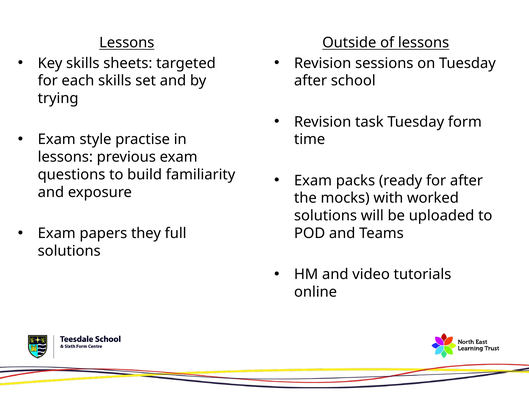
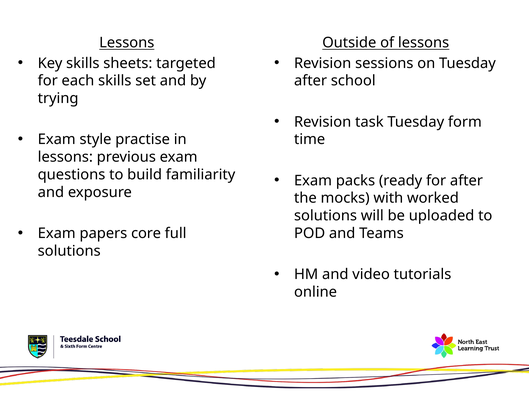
they: they -> core
